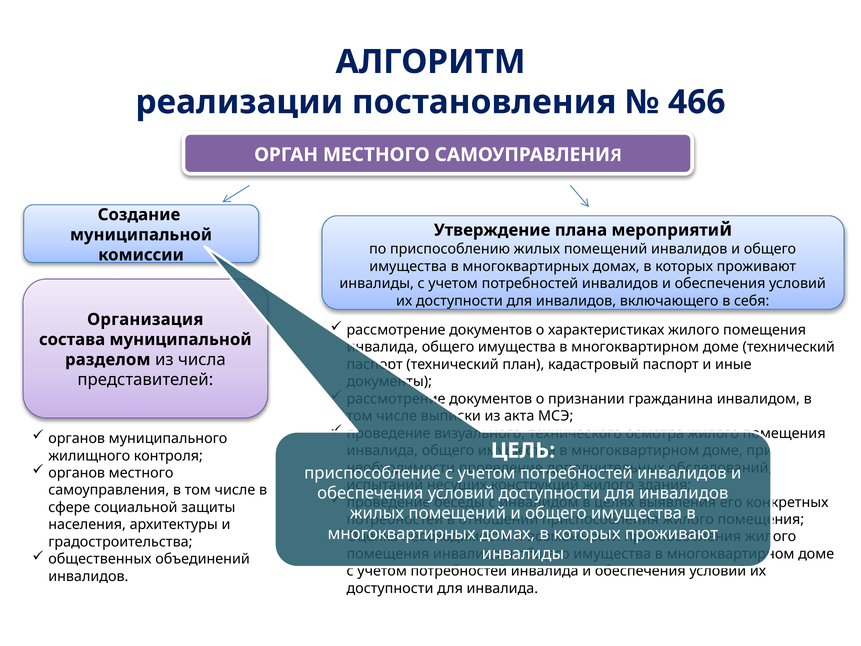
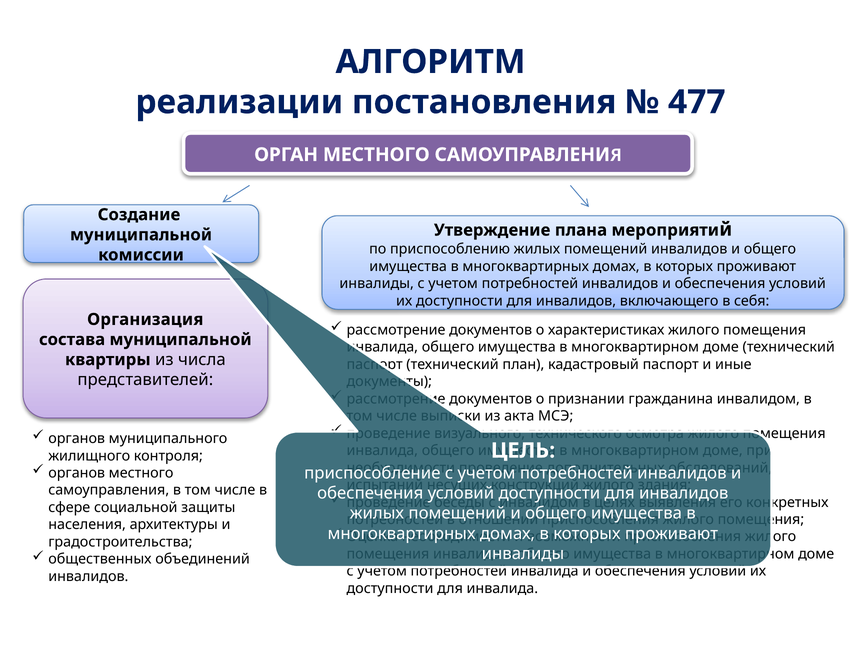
466: 466 -> 477
разделом: разделом -> квартиры
